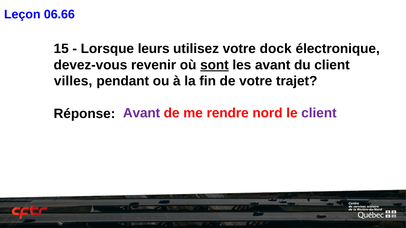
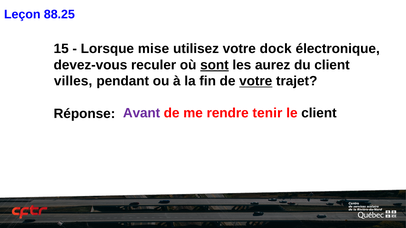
06.66: 06.66 -> 88.25
leurs: leurs -> mise
revenir: revenir -> reculer
les avant: avant -> aurez
votre at (256, 81) underline: none -> present
nord: nord -> tenir
client at (319, 113) colour: purple -> black
